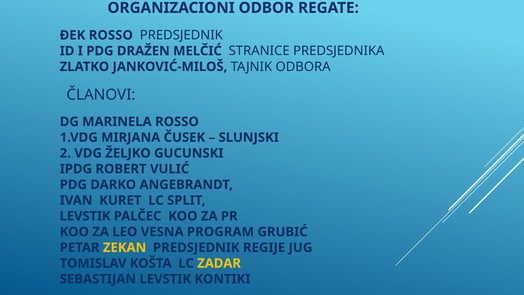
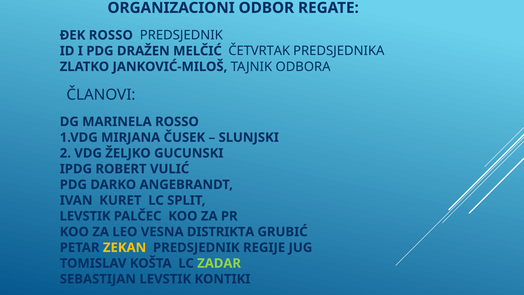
STRANICE: STRANICE -> ČETVRTAK
PROGRAM: PROGRAM -> DISTRIKTA
ZADAR colour: yellow -> light green
